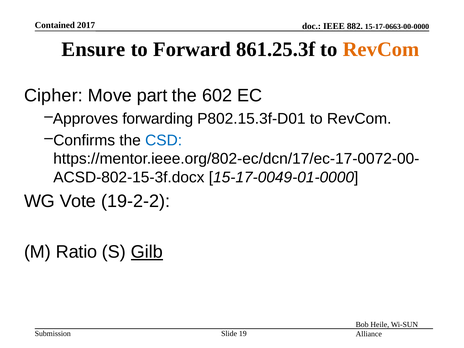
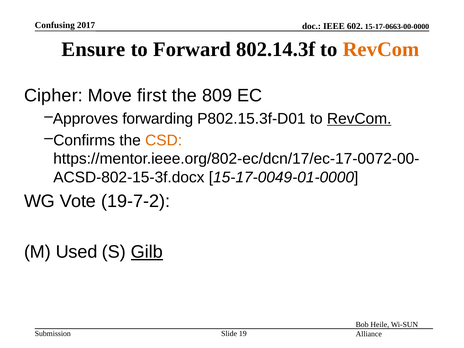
Contained: Contained -> Confusing
882: 882 -> 602
861.25.3f: 861.25.3f -> 802.14.3f
part: part -> first
602: 602 -> 809
RevCom at (359, 119) underline: none -> present
CSD colour: blue -> orange
19-2-2: 19-2-2 -> 19-7-2
Ratio: Ratio -> Used
